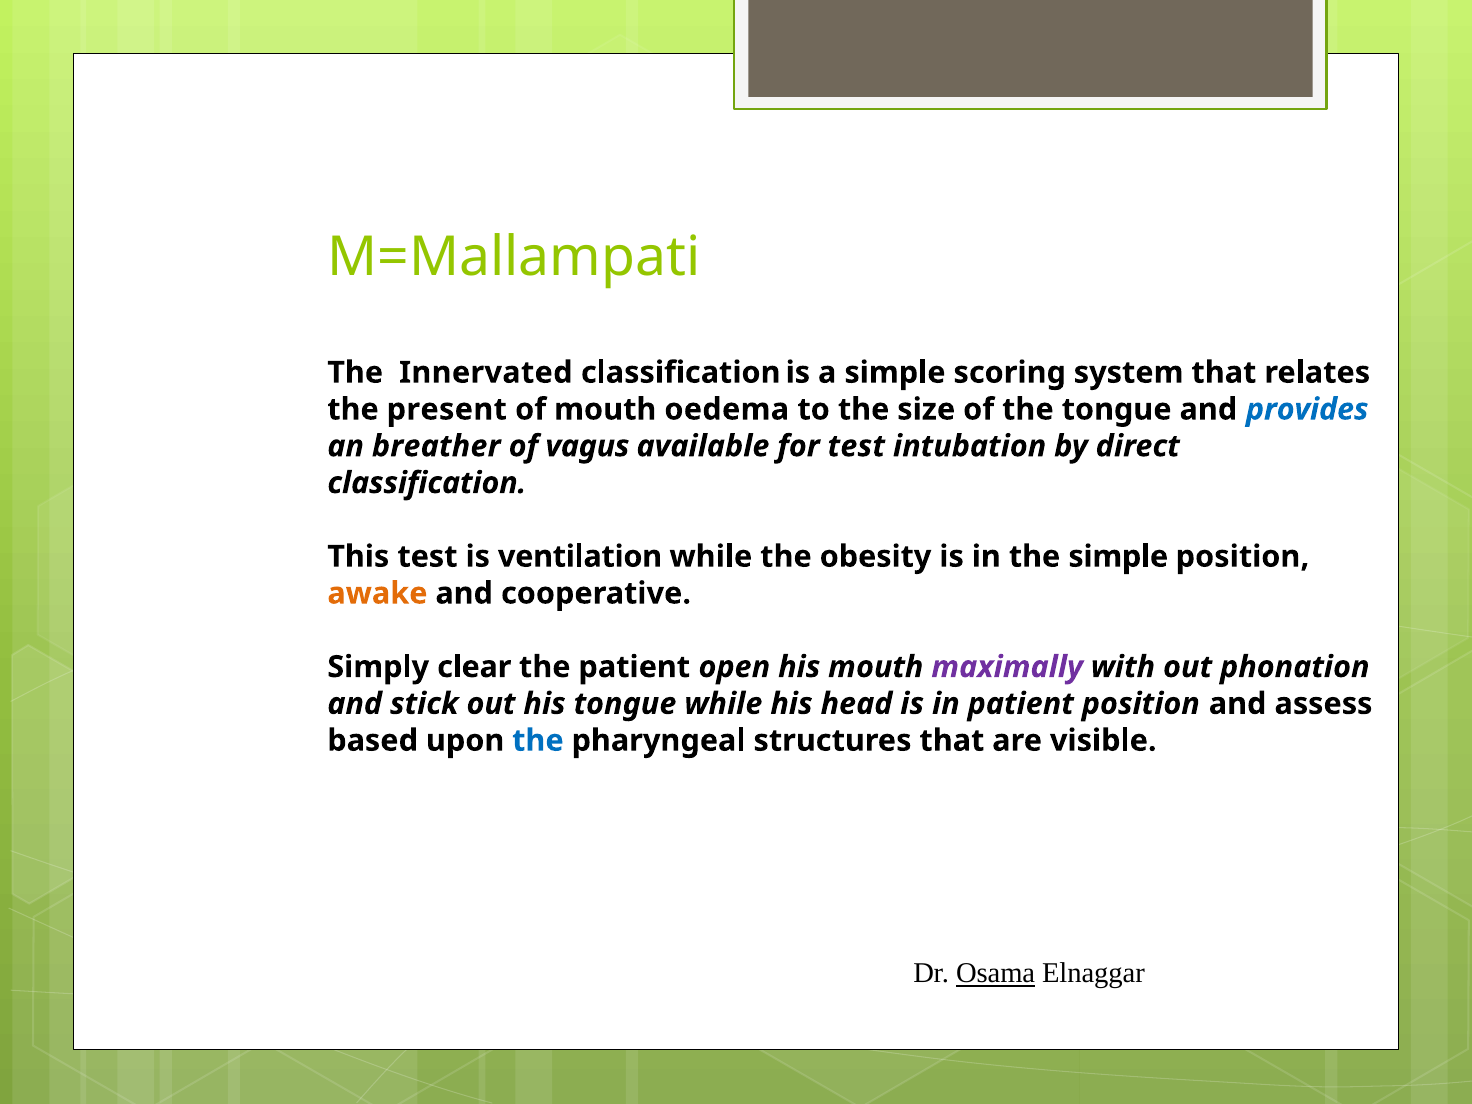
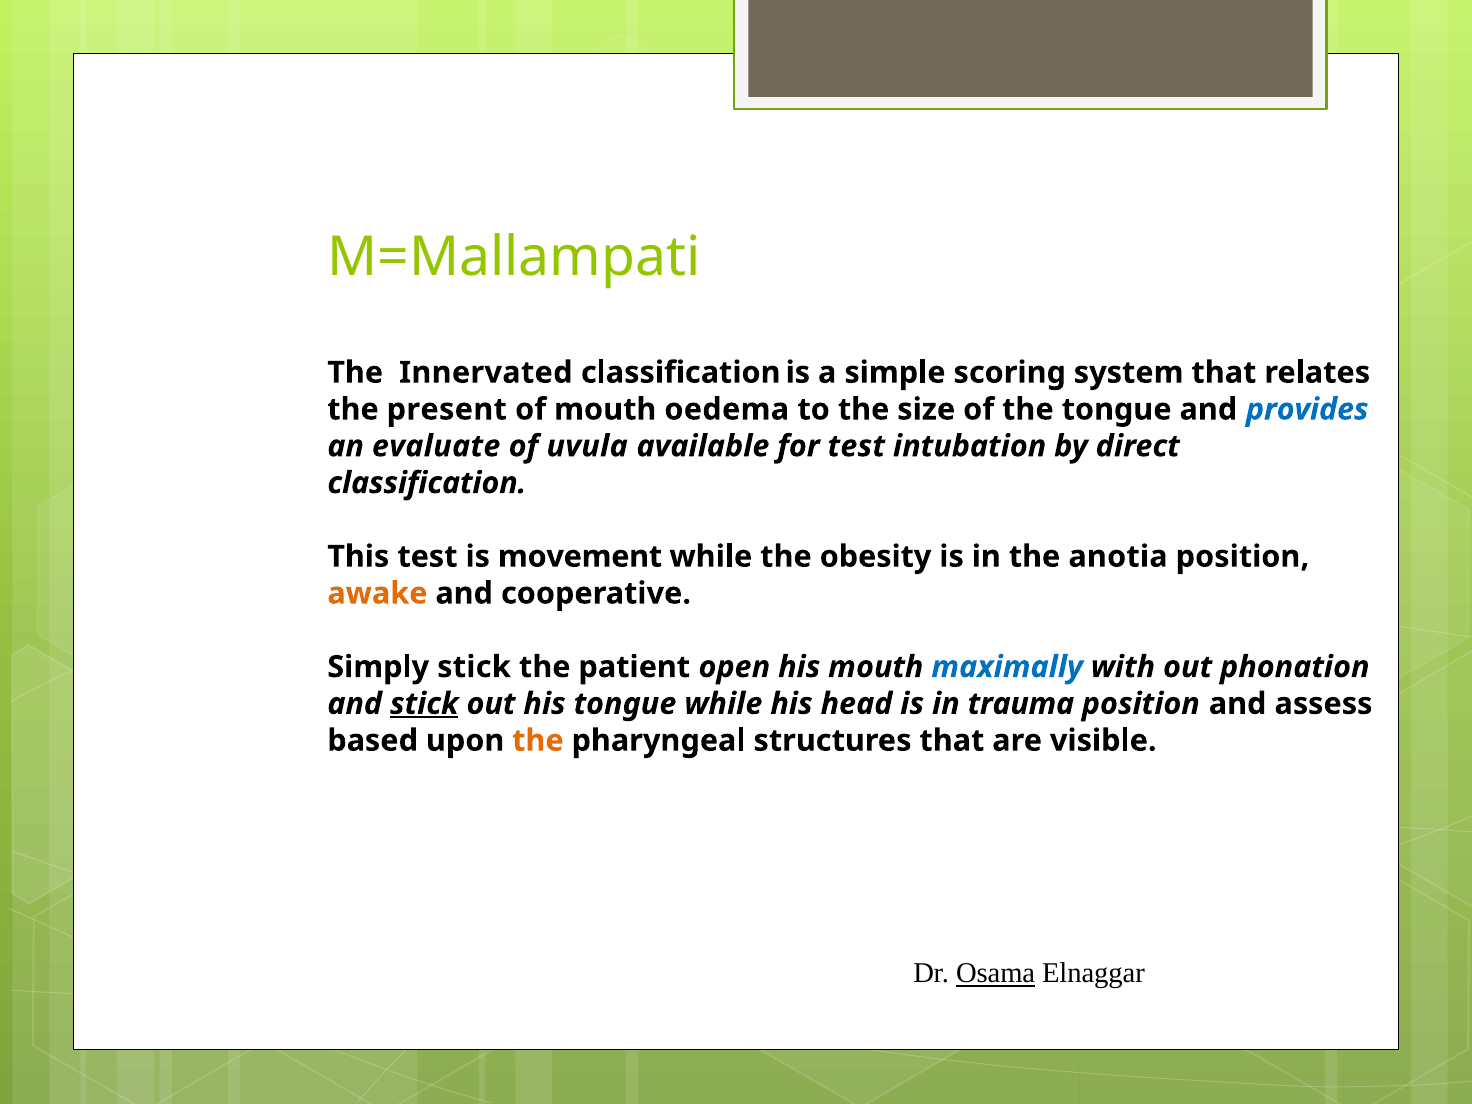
breather: breather -> evaluate
vagus: vagus -> uvula
ventilation: ventilation -> movement
the simple: simple -> anotia
Simply clear: clear -> stick
maximally colour: purple -> blue
stick at (424, 704) underline: none -> present
in patient: patient -> trauma
the at (538, 741) colour: blue -> orange
